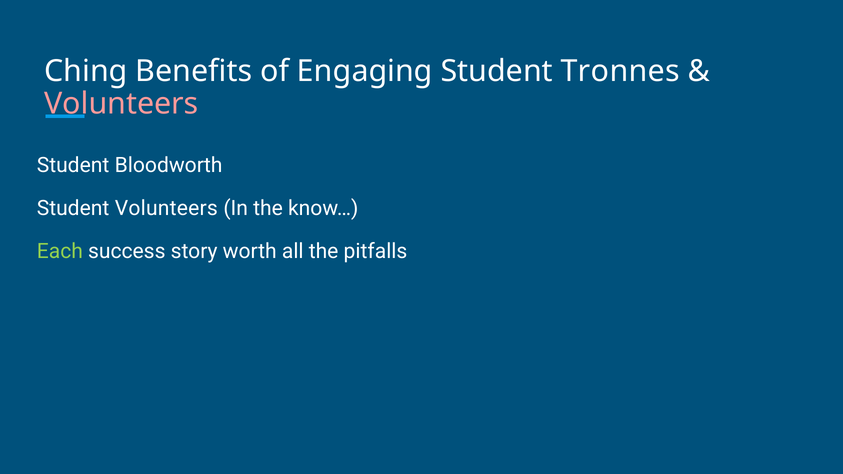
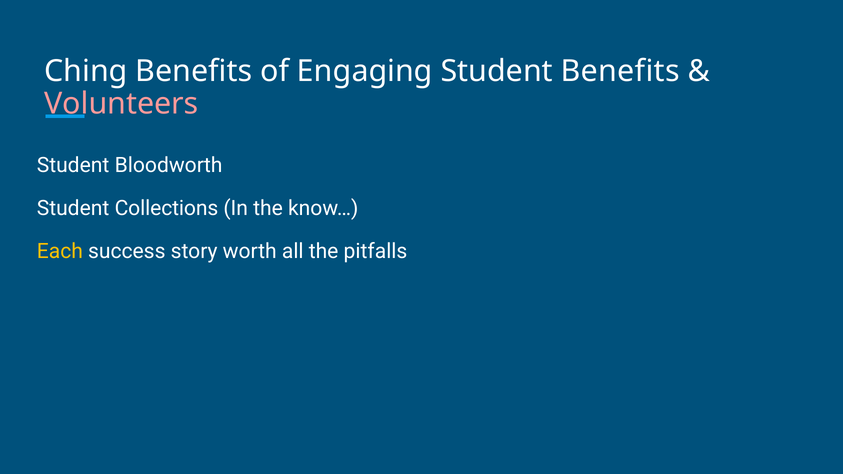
Student Tronnes: Tronnes -> Benefits
Student Volunteers: Volunteers -> Collections
Each colour: light green -> yellow
